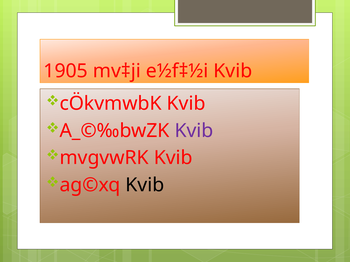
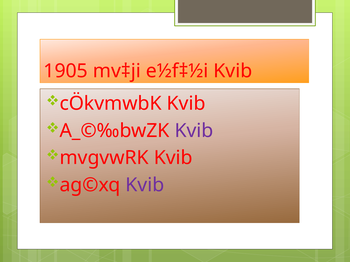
Kvib at (145, 185) colour: black -> purple
